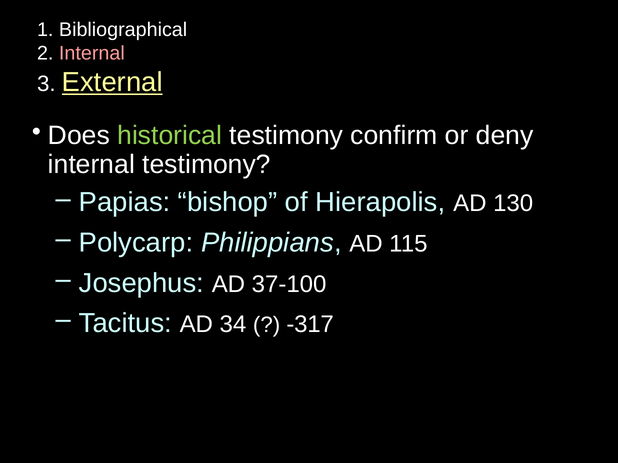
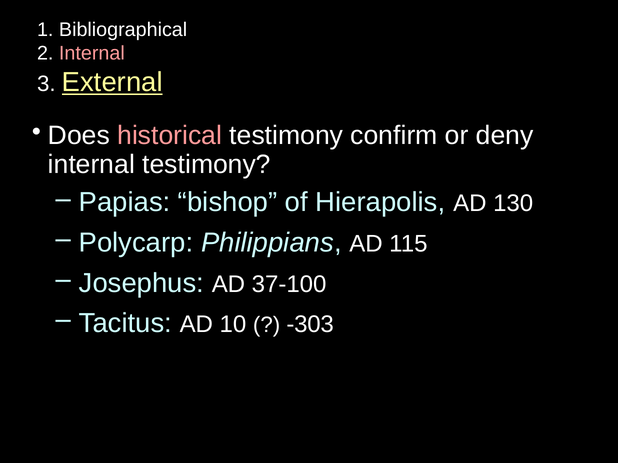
historical colour: light green -> pink
34: 34 -> 10
-317: -317 -> -303
